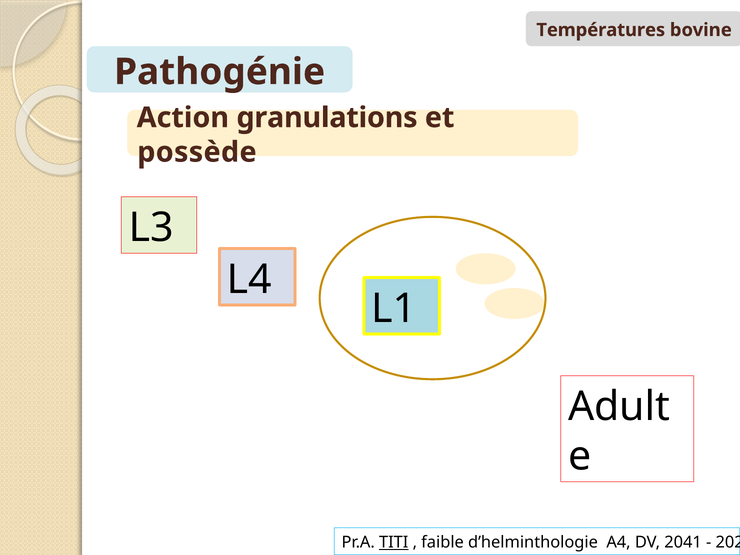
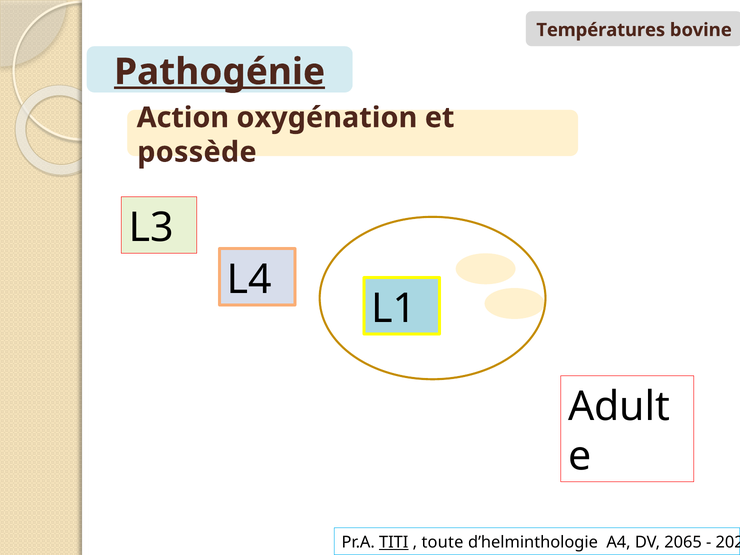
Pathogénie underline: none -> present
granulations: granulations -> oxygénation
faible: faible -> toute
2041: 2041 -> 2065
